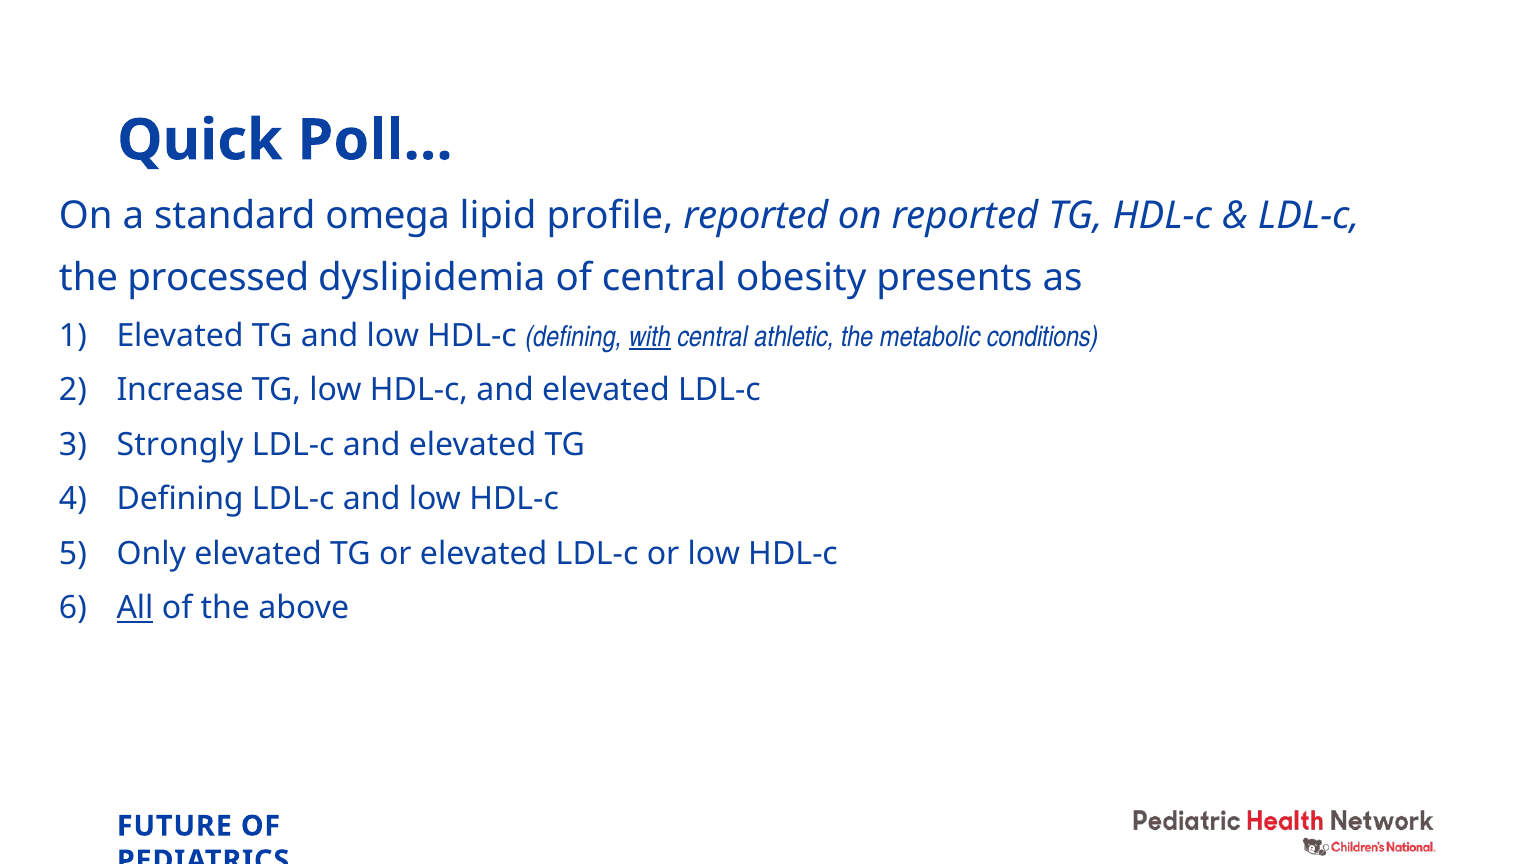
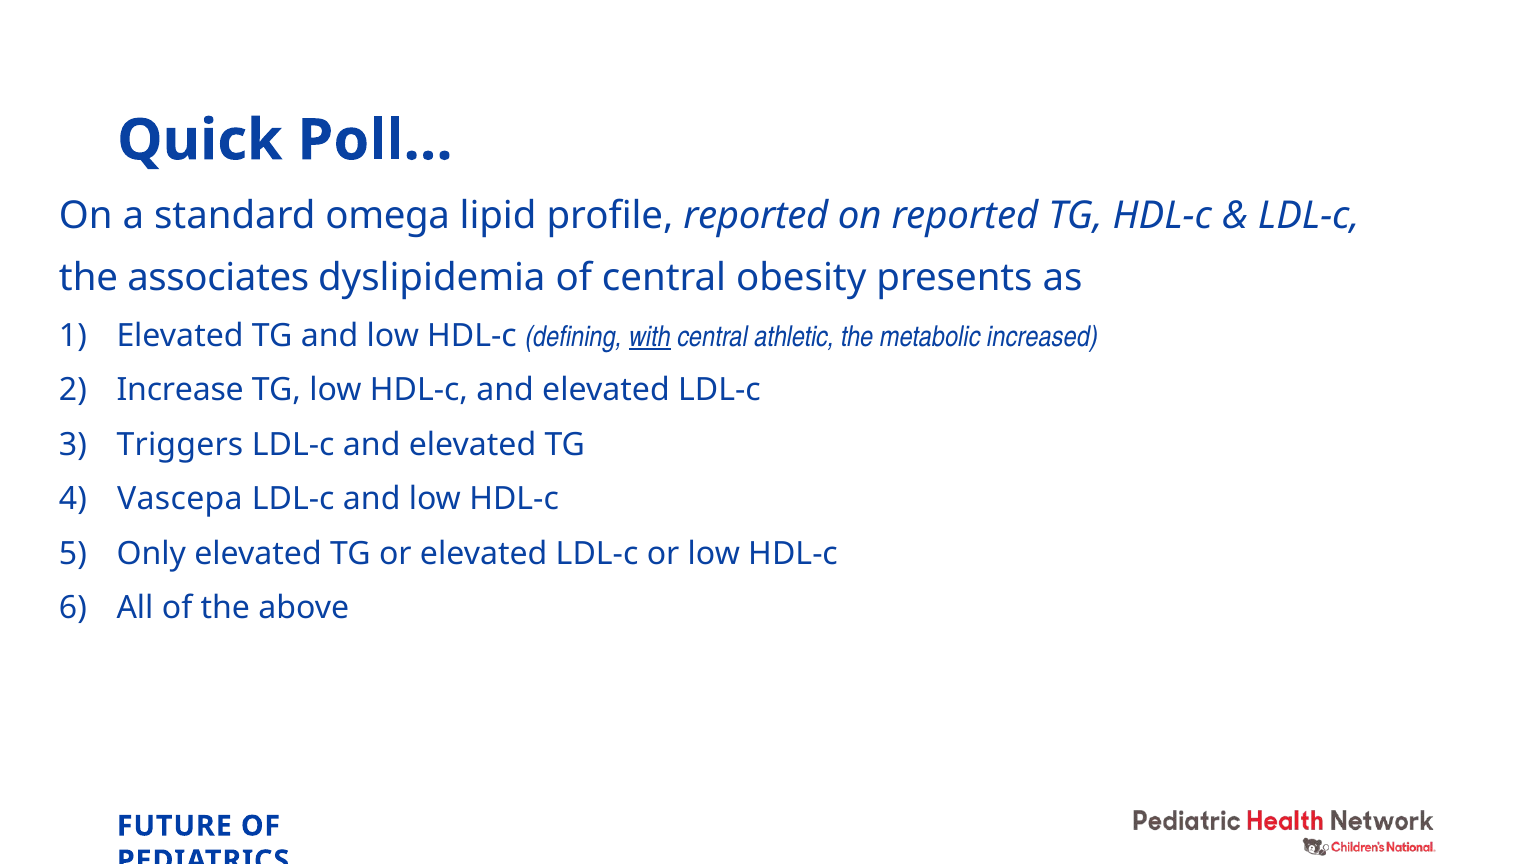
processed: processed -> associates
conditions: conditions -> increased
Strongly: Strongly -> Triggers
Defining at (180, 499): Defining -> Vascepa
All underline: present -> none
